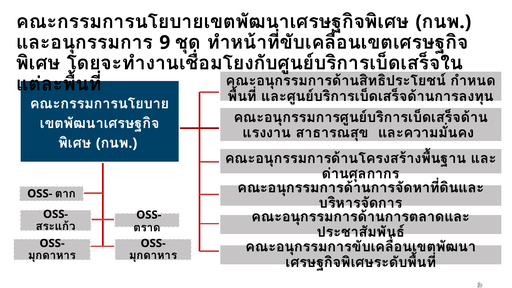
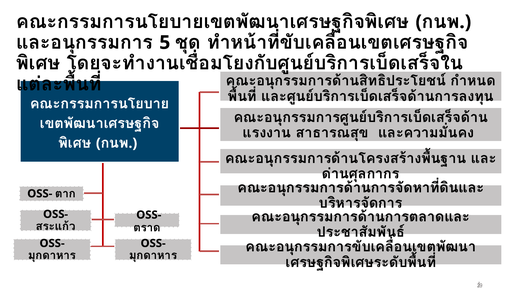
9: 9 -> 5
